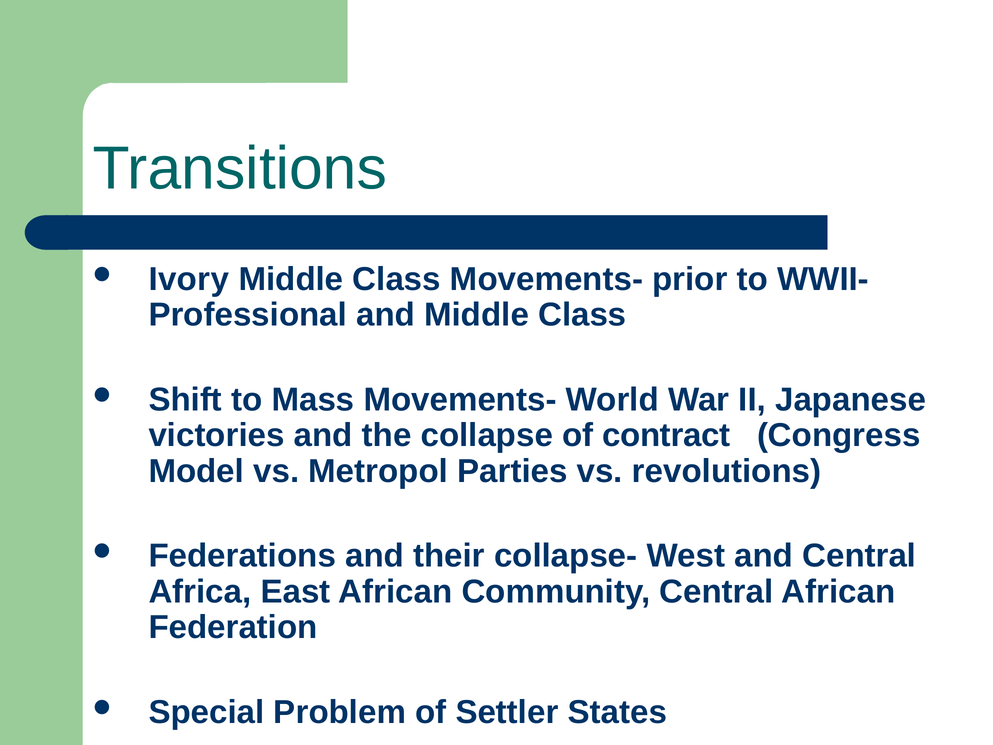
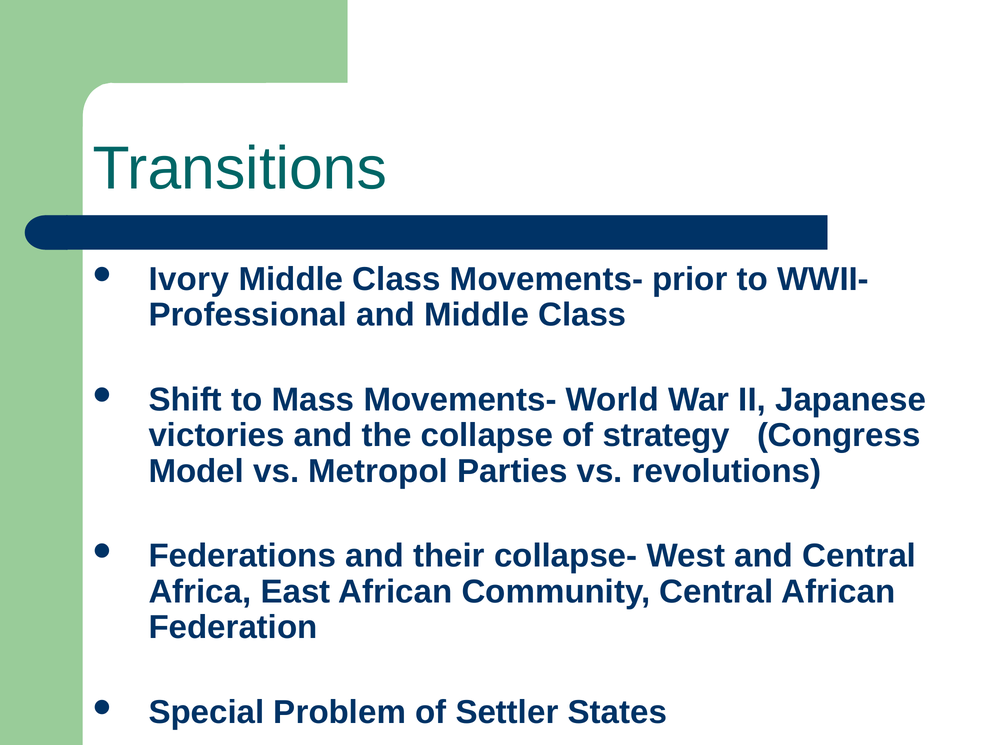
contract: contract -> strategy
